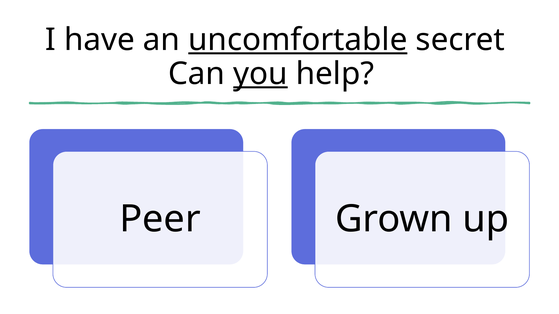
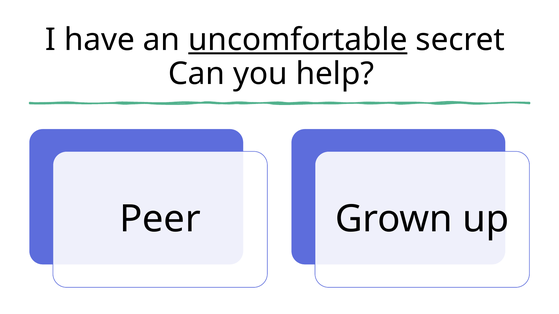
you underline: present -> none
